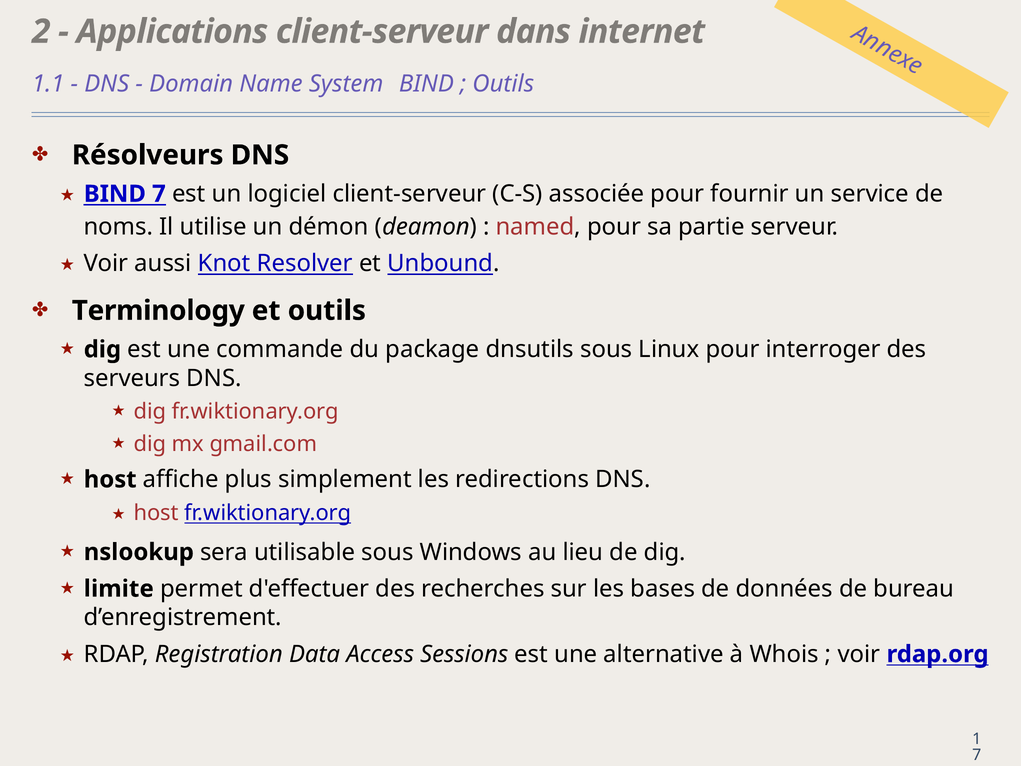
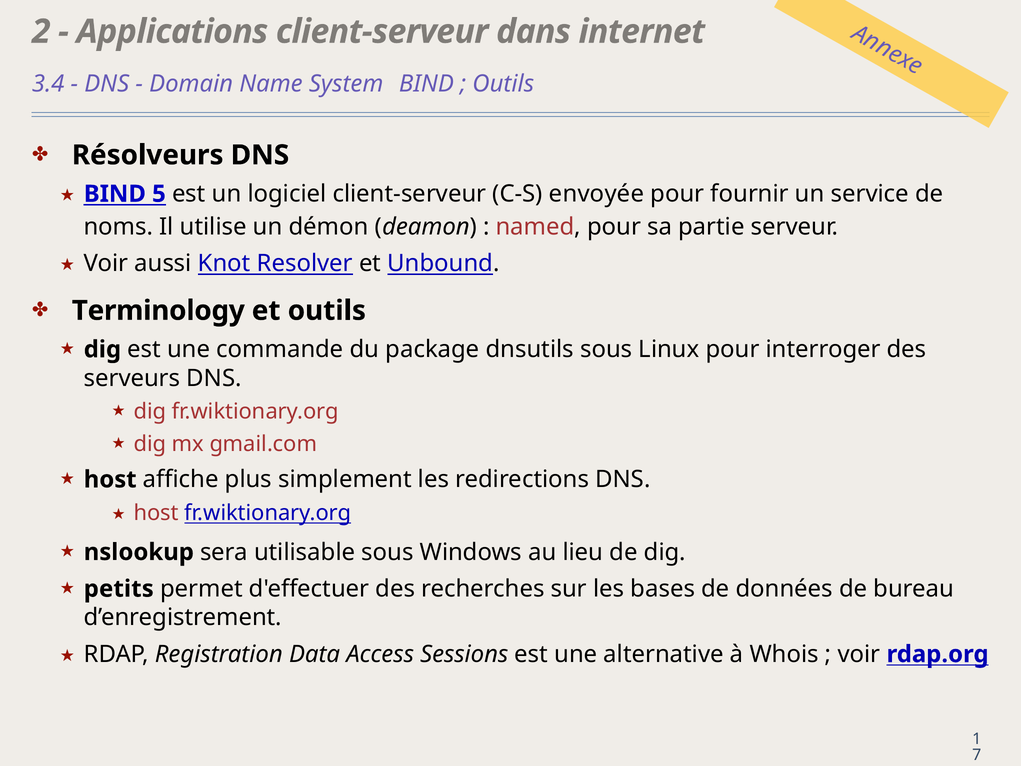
1.1: 1.1 -> 3.4
BIND 7: 7 -> 5
associée: associée -> envoyée
limite: limite -> petits
